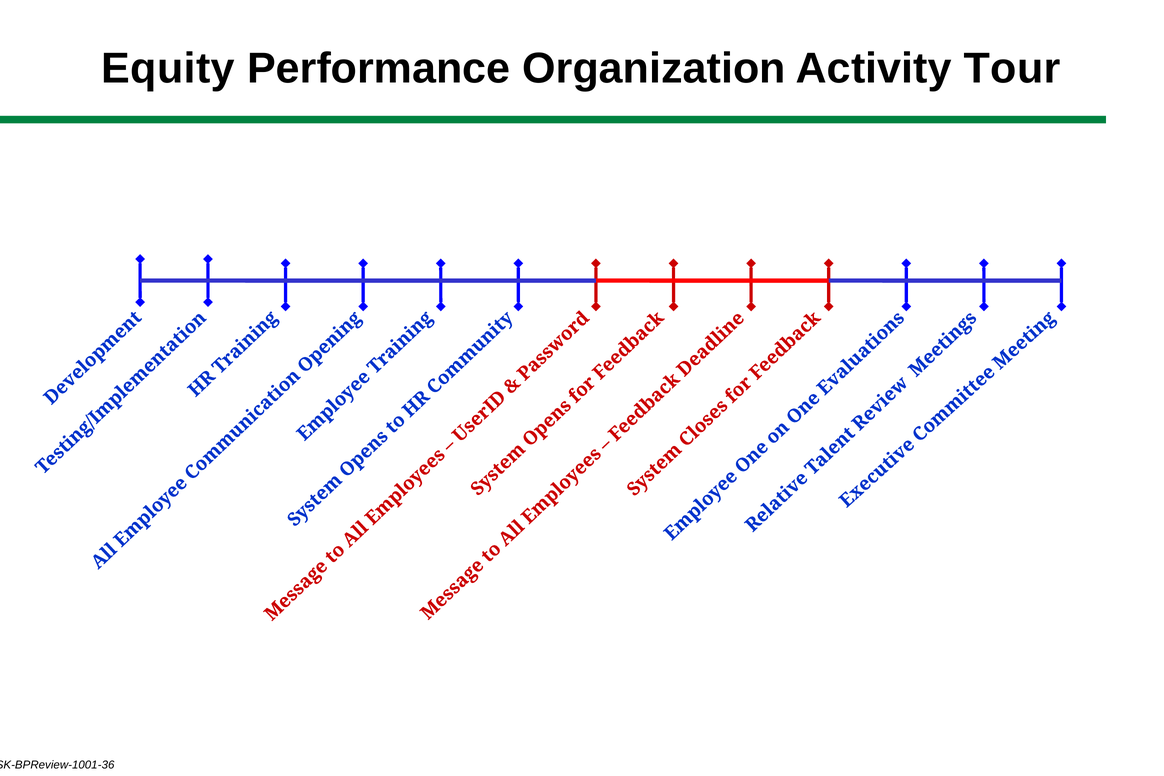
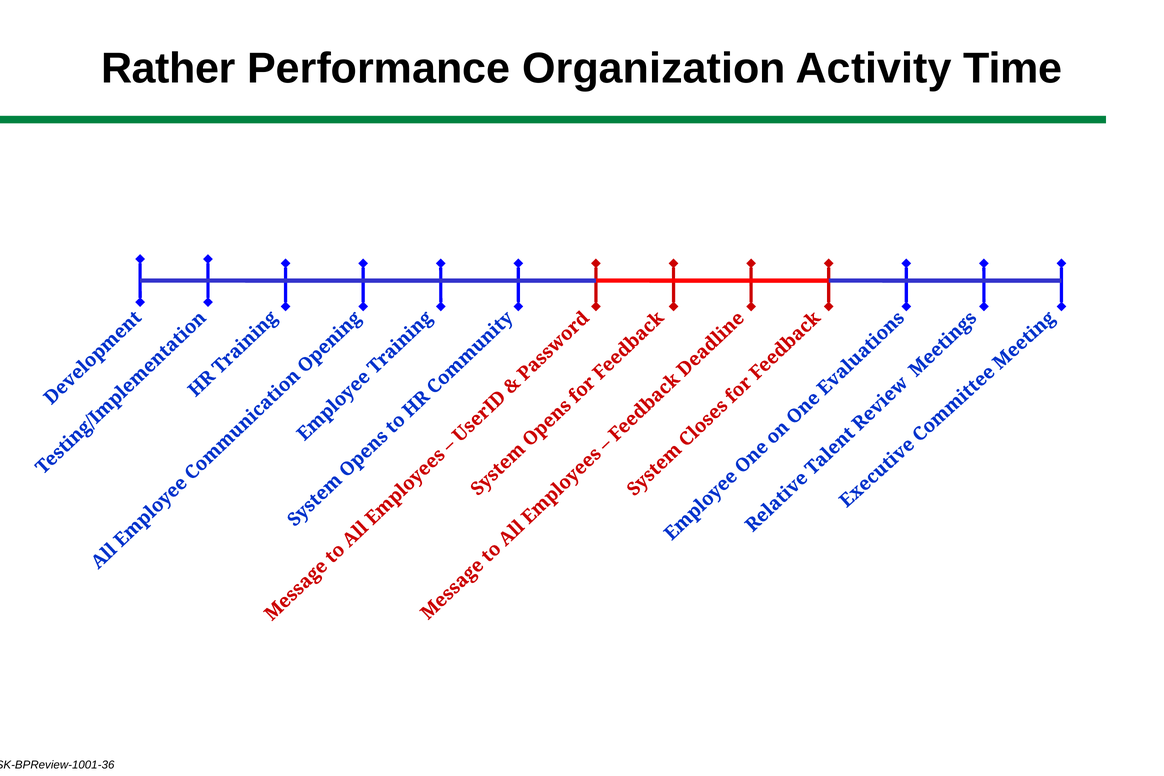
Equity: Equity -> Rather
Tour: Tour -> Time
